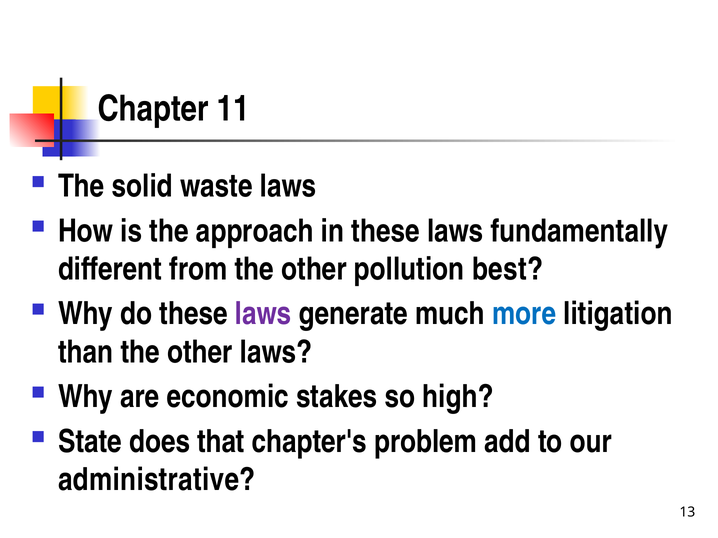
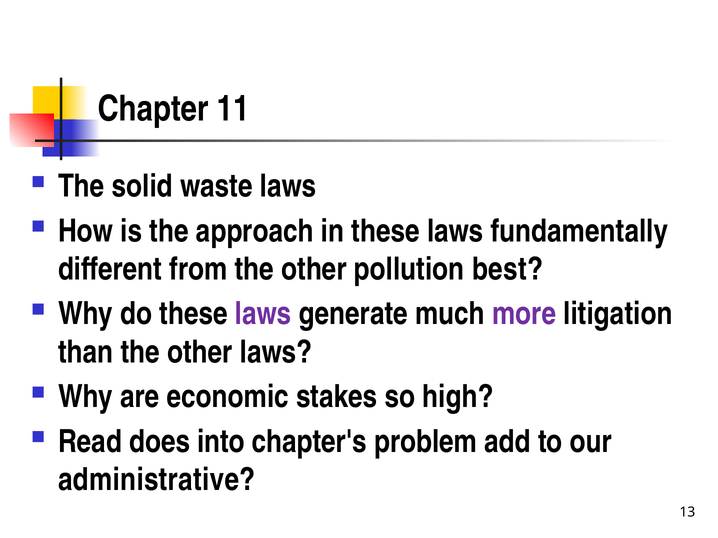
more colour: blue -> purple
State: State -> Read
that: that -> into
